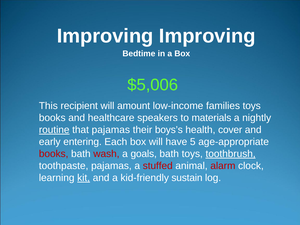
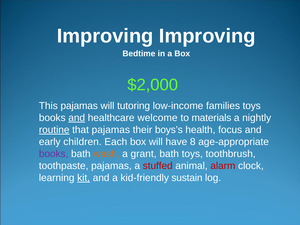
$5,006: $5,006 -> $2,000
This recipient: recipient -> pajamas
amount: amount -> tutoring
and at (77, 118) underline: none -> present
speakers: speakers -> welcome
cover: cover -> focus
entering: entering -> children
5: 5 -> 8
books at (54, 154) colour: red -> purple
wash colour: red -> orange
goals: goals -> grant
toothbrush underline: present -> none
